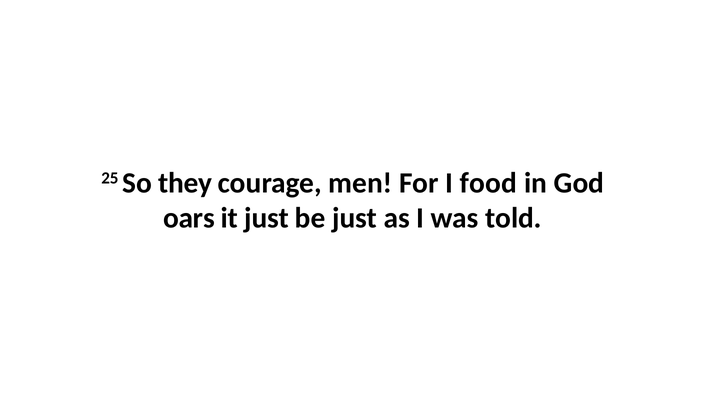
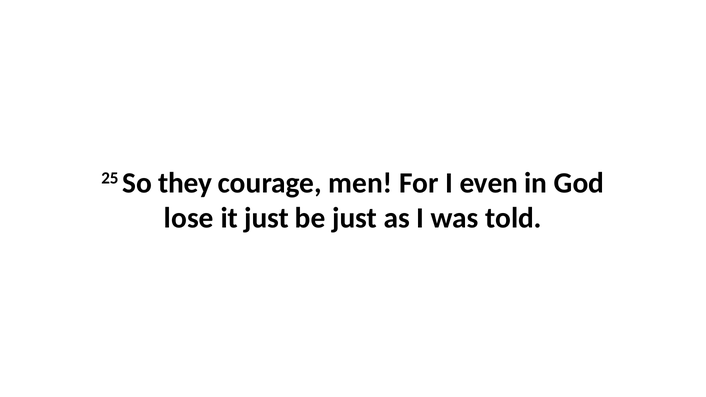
food: food -> even
oars: oars -> lose
